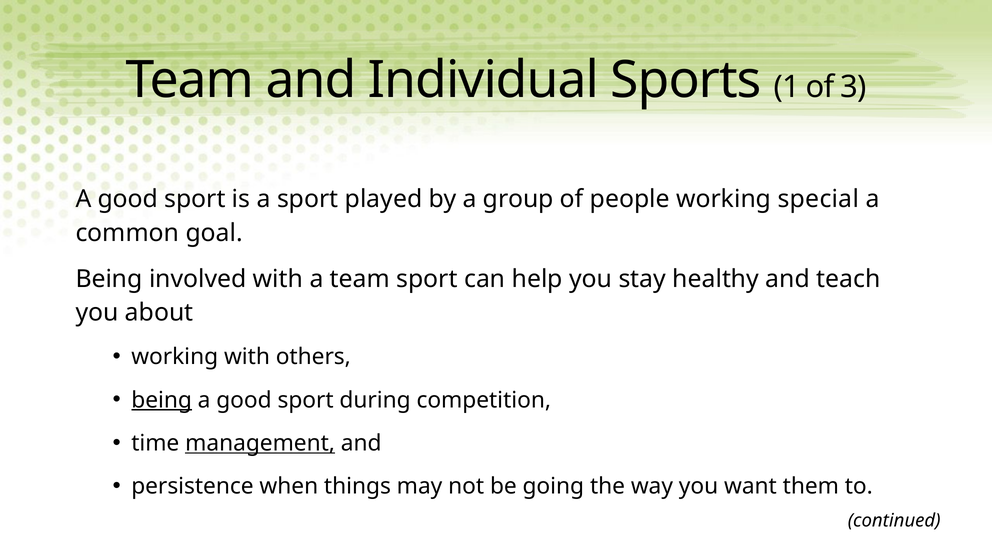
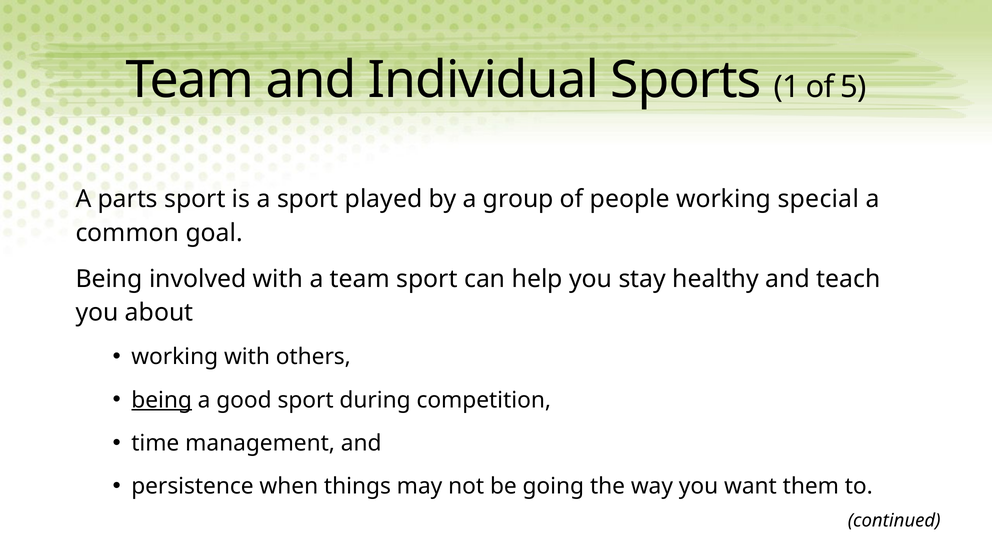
3: 3 -> 5
good at (128, 199): good -> parts
management underline: present -> none
